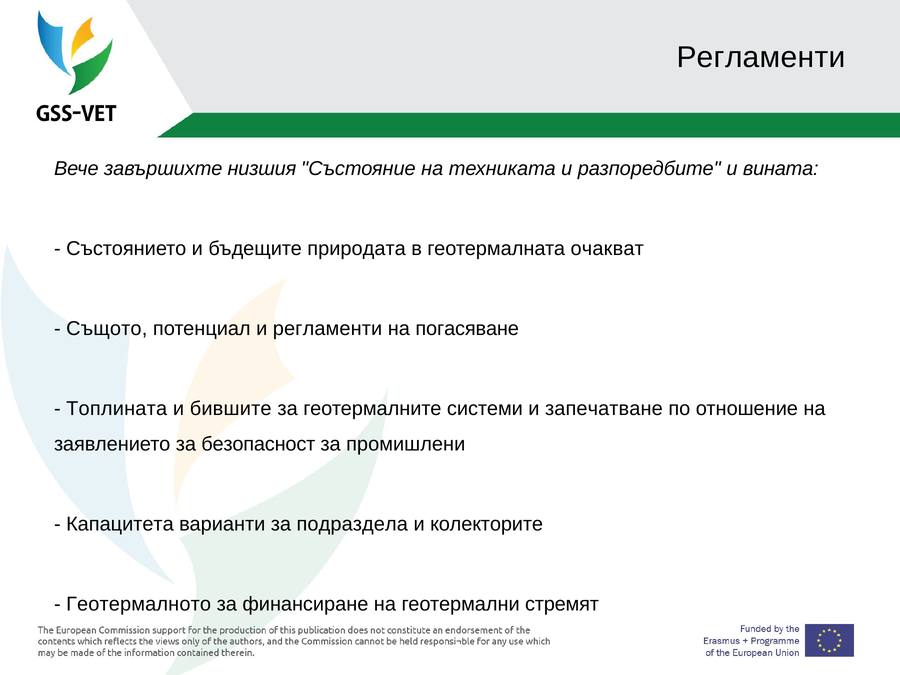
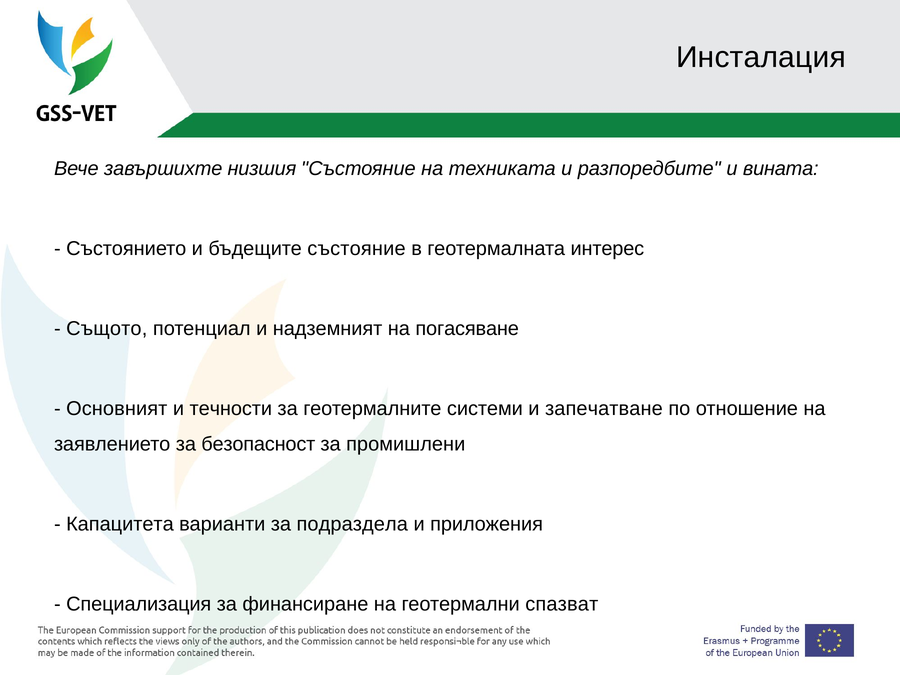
Регламенти at (761, 57): Регламенти -> Инсталация
бъдещите природата: природата -> състояние
очакват: очакват -> интерес
и регламенти: регламенти -> надземният
Топлината: Топлината -> Основният
бившите: бившите -> течности
колекторите: колекторите -> приложения
Геотермалното: Геотермалното -> Специализация
стремят: стремят -> спазват
